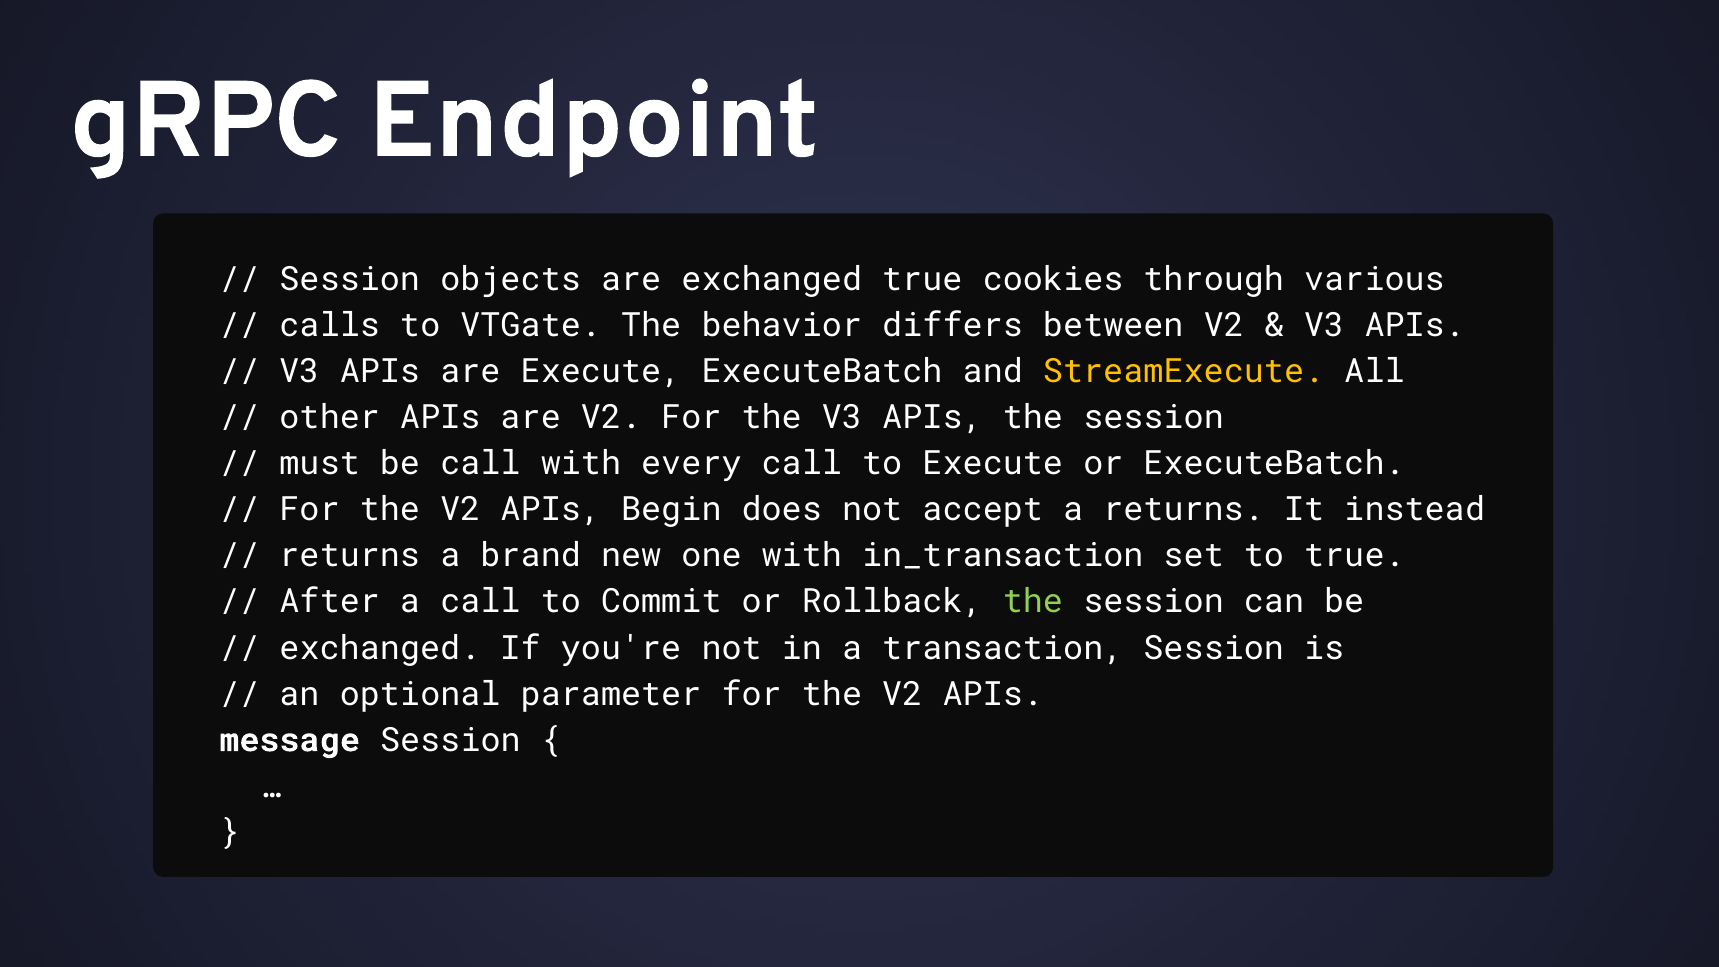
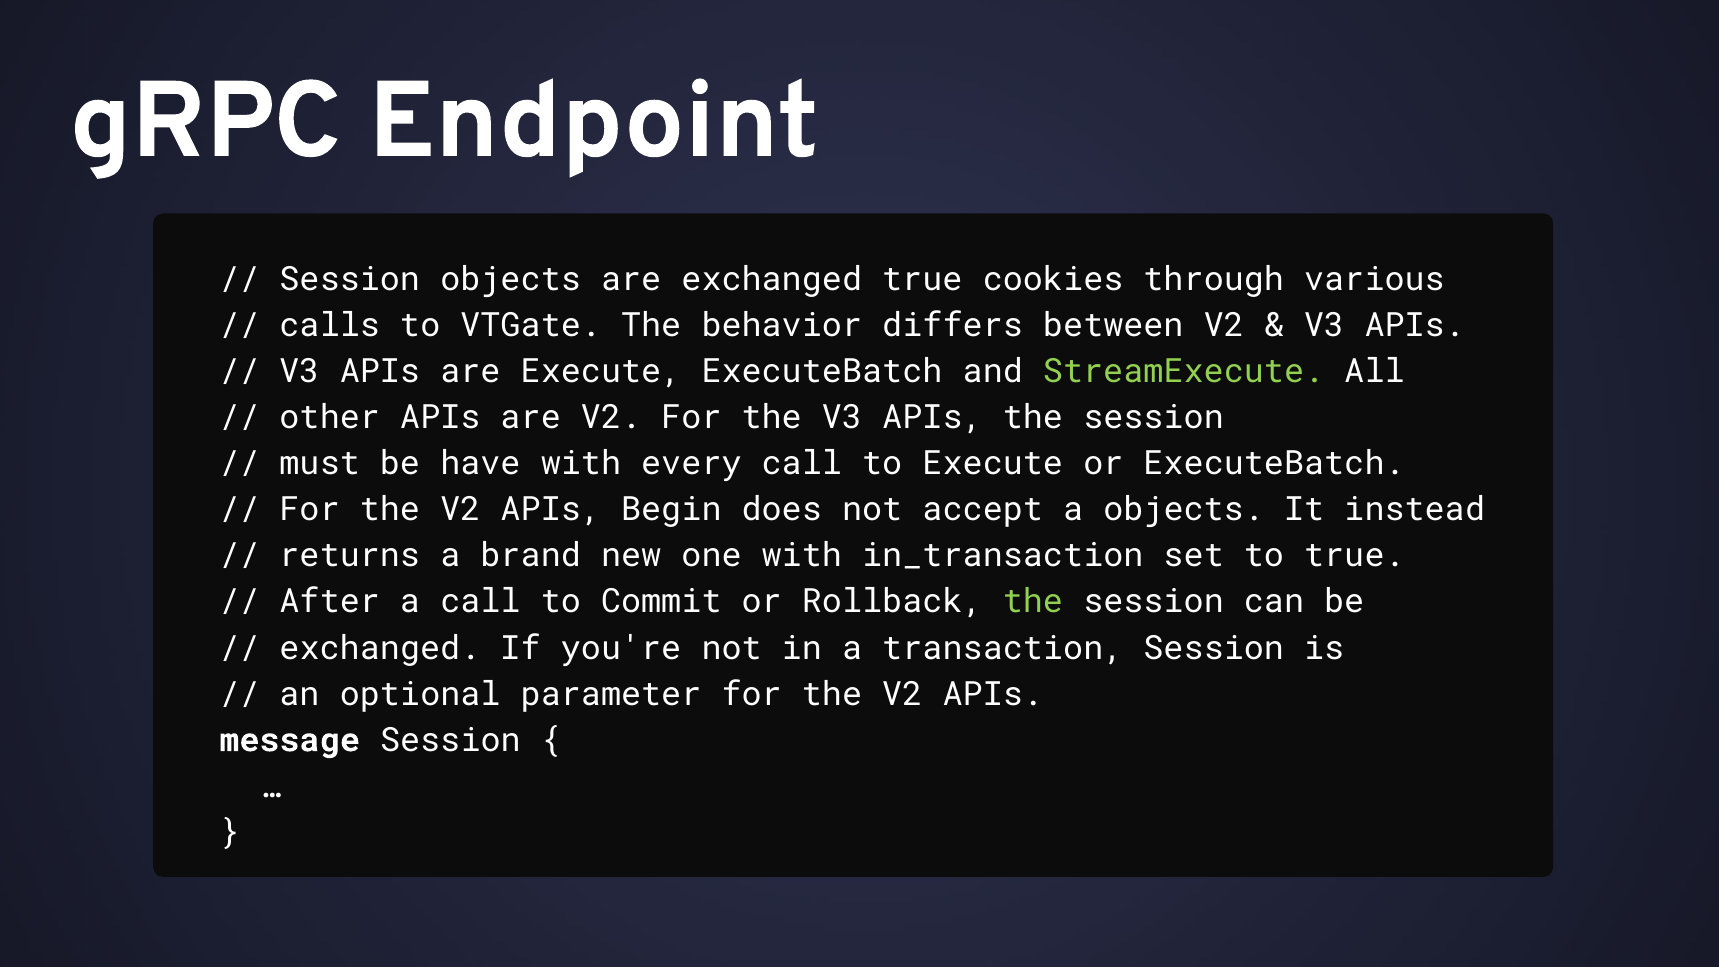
StreamExecute colour: yellow -> light green
be call: call -> have
a returns: returns -> objects
